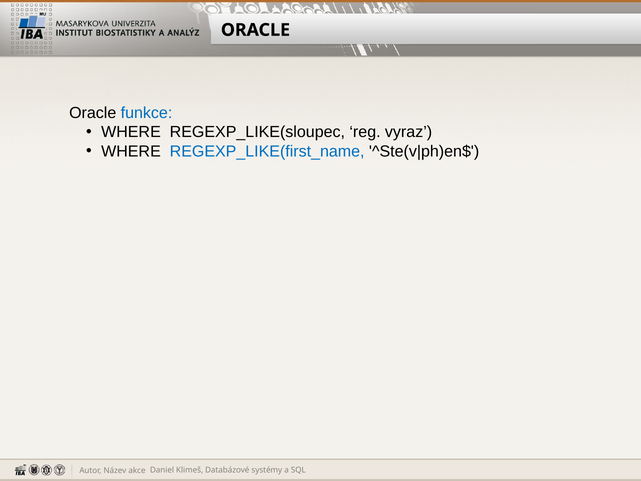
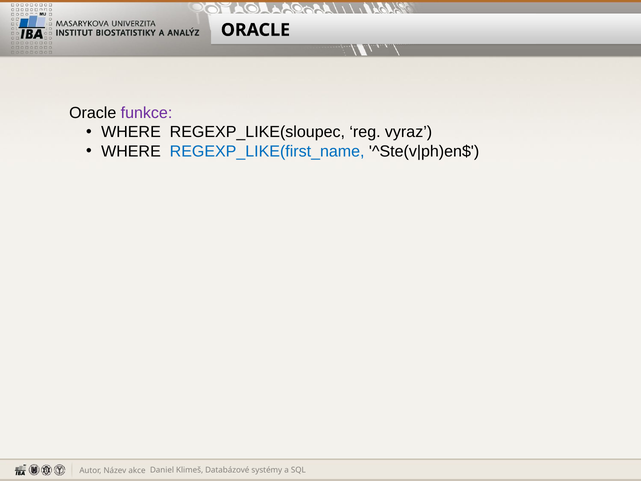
funkce colour: blue -> purple
